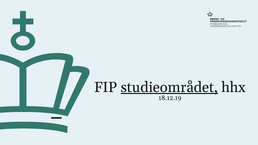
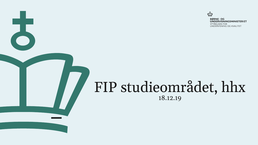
studieområdet underline: present -> none
